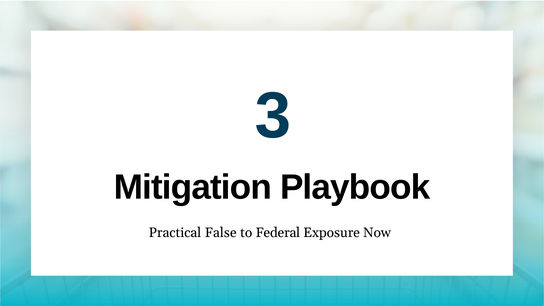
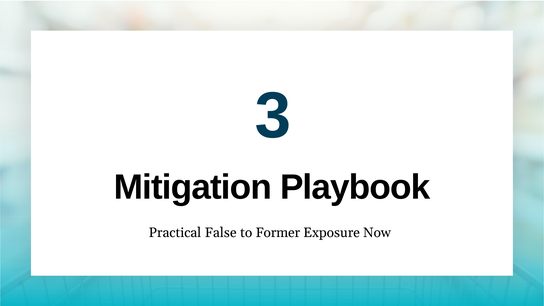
Federal: Federal -> Former
